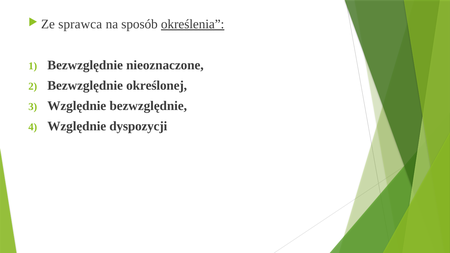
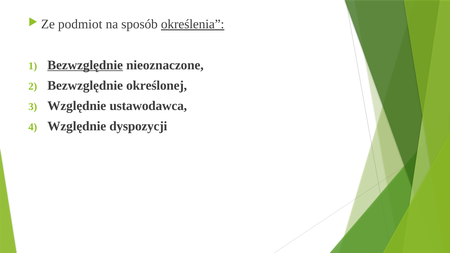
sprawca: sprawca -> podmiot
Bezwzględnie at (85, 65) underline: none -> present
Względnie bezwzględnie: bezwzględnie -> ustawodawca
